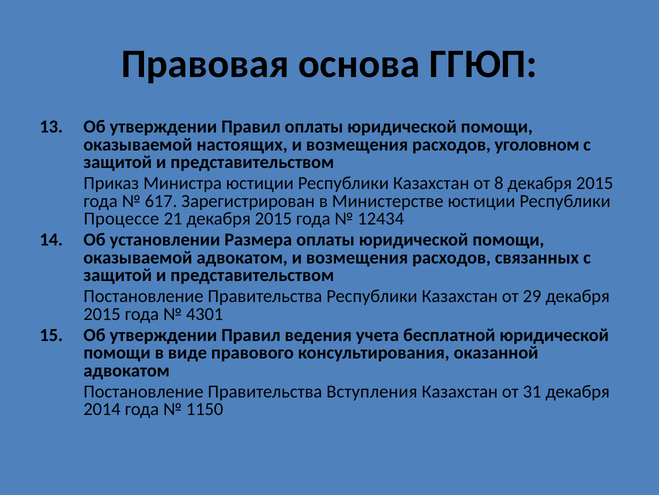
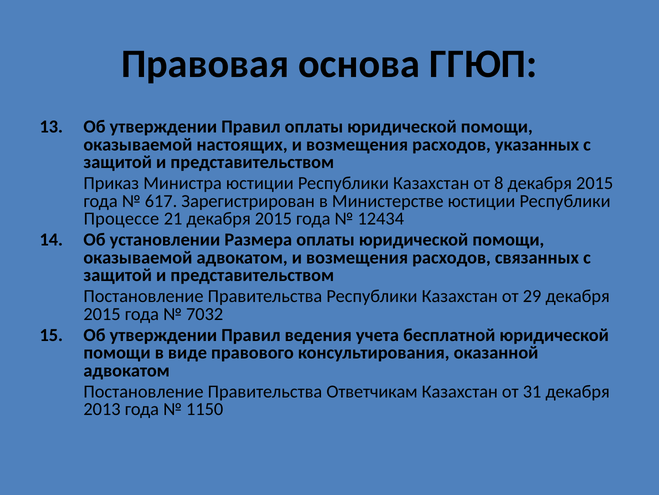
уголовном: уголовном -> указанных
4301: 4301 -> 7032
Вступления: Вступления -> Ответчикам
2014: 2014 -> 2013
